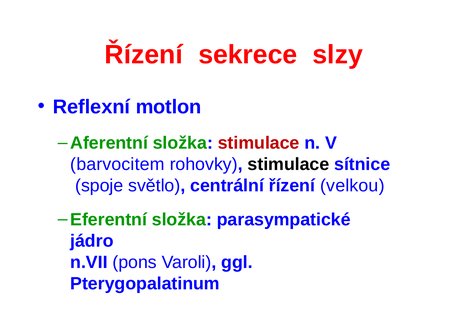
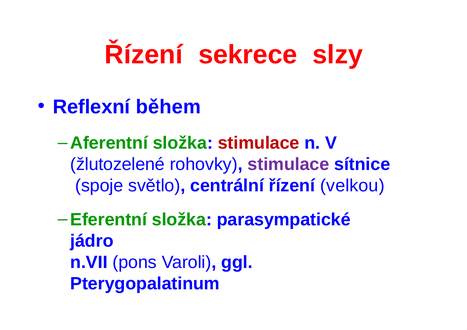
motlon: motlon -> během
barvocitem: barvocitem -> žlutozelené
stimulace at (288, 165) colour: black -> purple
